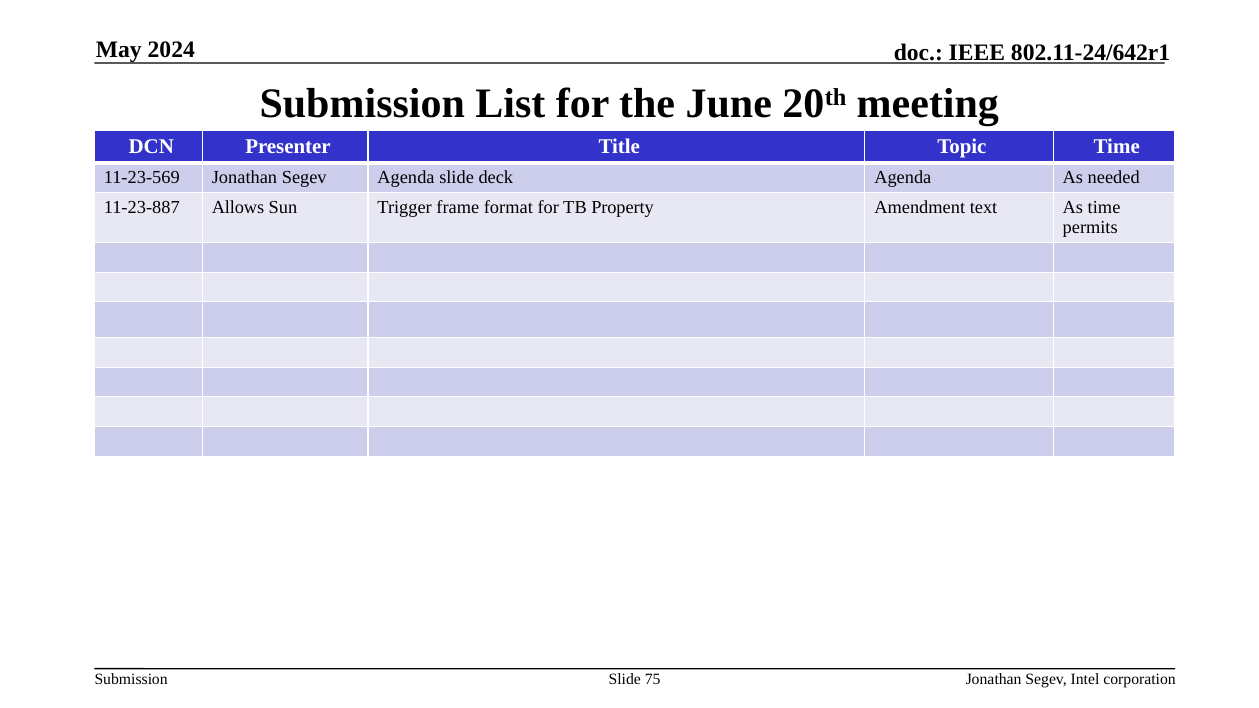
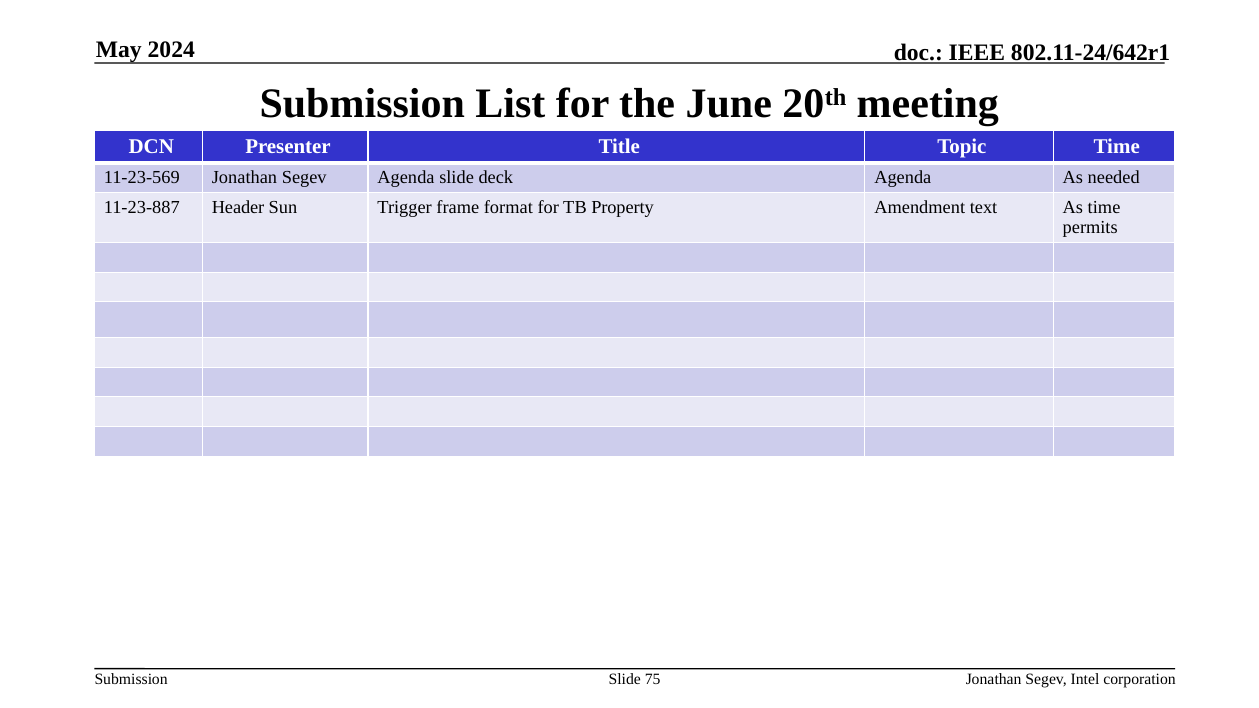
Allows: Allows -> Header
